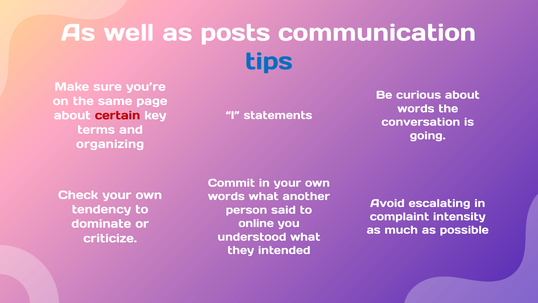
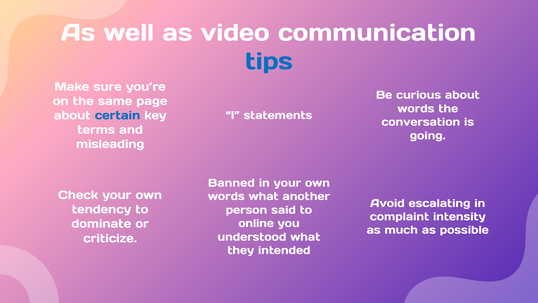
posts: posts -> video
certain colour: red -> blue
organizing: organizing -> misleading
Commit: Commit -> Banned
